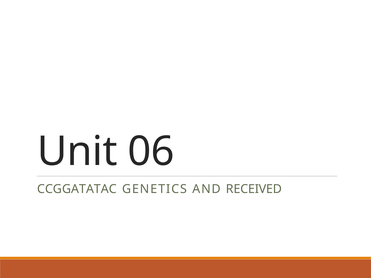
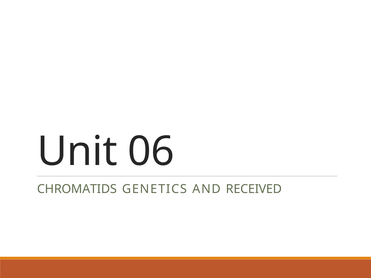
CCGGATATAC: CCGGATATAC -> CHROMATIDS
